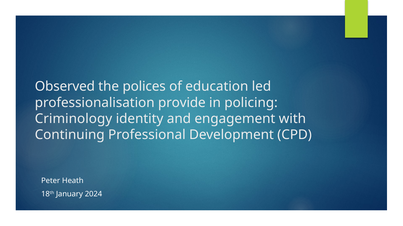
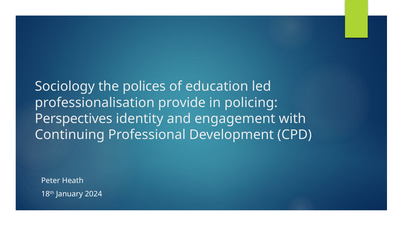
Observed: Observed -> Sociology
Criminology: Criminology -> Perspectives
